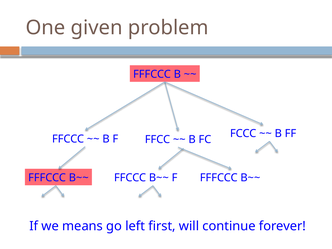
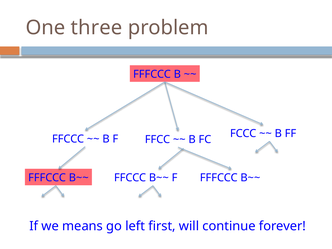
given: given -> three
